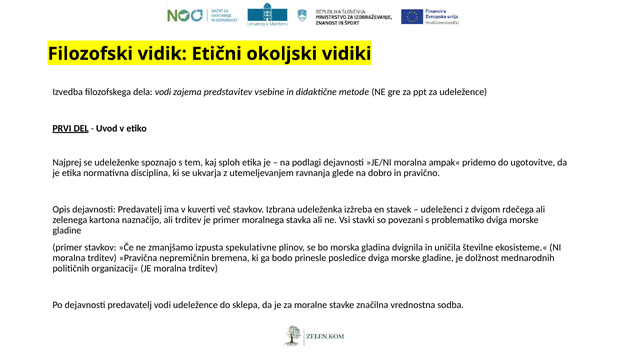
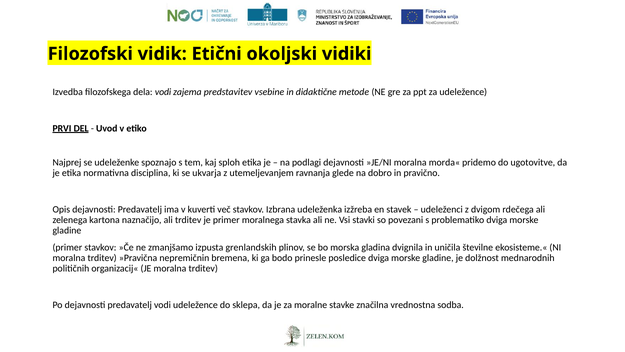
ampak«: ampak« -> morda«
spekulativne: spekulativne -> grenlandskih
